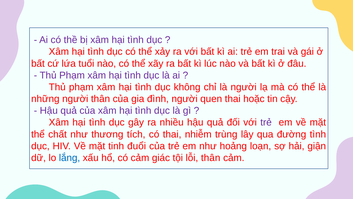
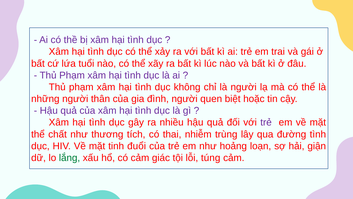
quen thai: thai -> biệt
lắng colour: blue -> green
lỗi thân: thân -> túng
